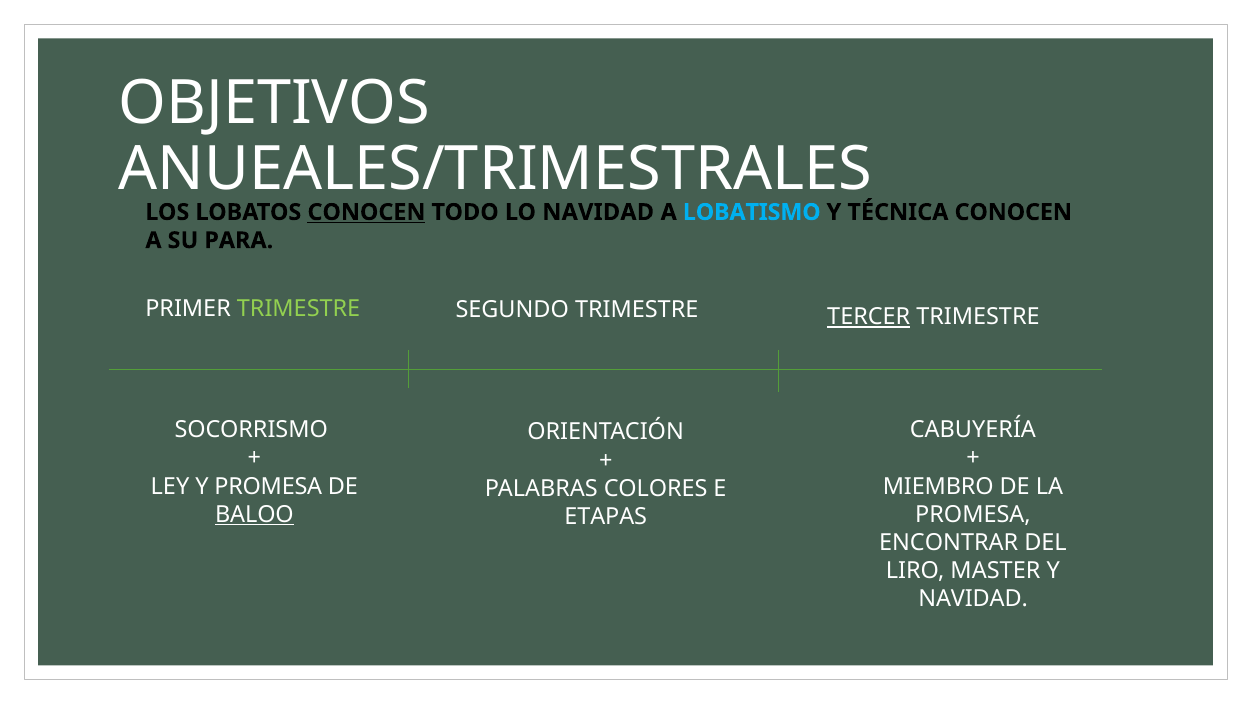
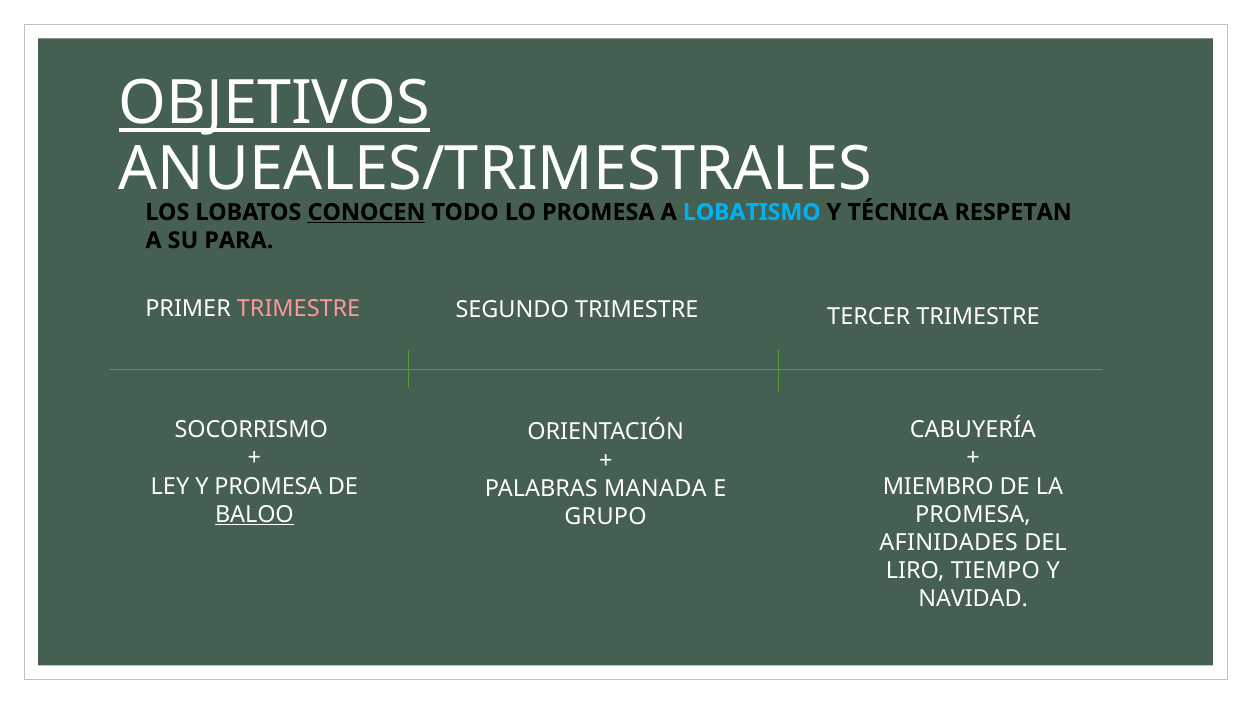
OBJETIVOS underline: none -> present
LO NAVIDAD: NAVIDAD -> PROMESA
TÉCNICA CONOCEN: CONOCEN -> RESPETAN
TRIMESTRE at (299, 308) colour: light green -> pink
TERCER underline: present -> none
COLORES: COLORES -> MANADA
ETAPAS: ETAPAS -> GRUPO
ENCONTRAR: ENCONTRAR -> AFINIDADES
MASTER: MASTER -> TIEMPO
